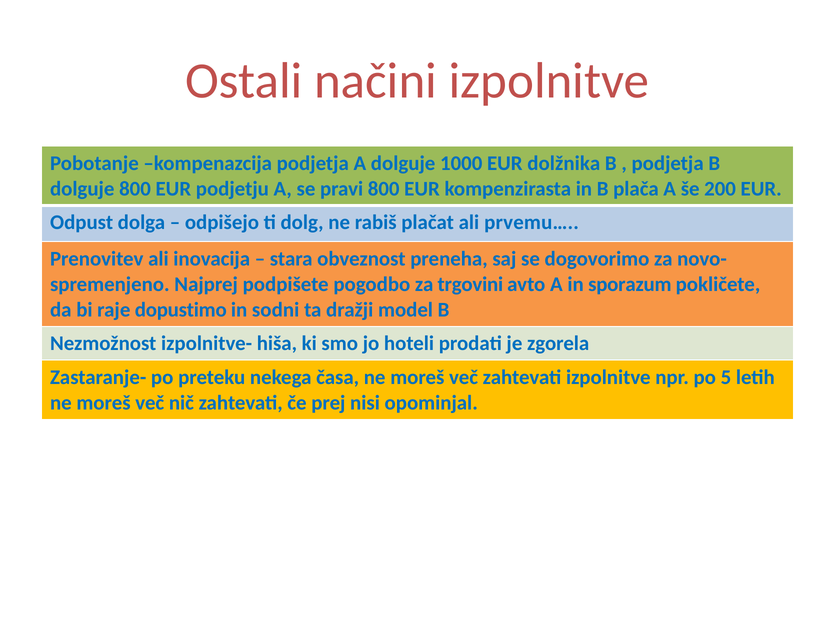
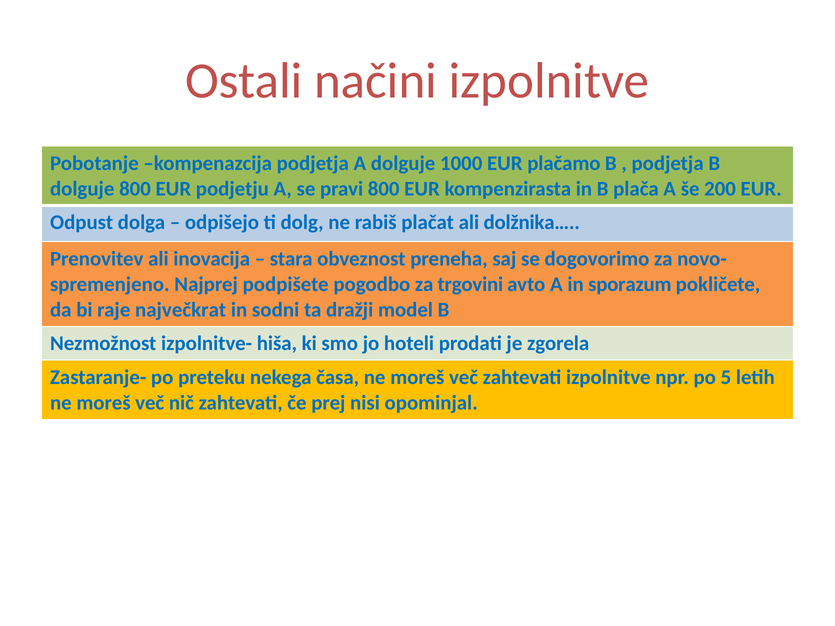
dolžnika: dolžnika -> plačamo
prvemu…: prvemu… -> dolžnika…
dopustimo: dopustimo -> največkrat
